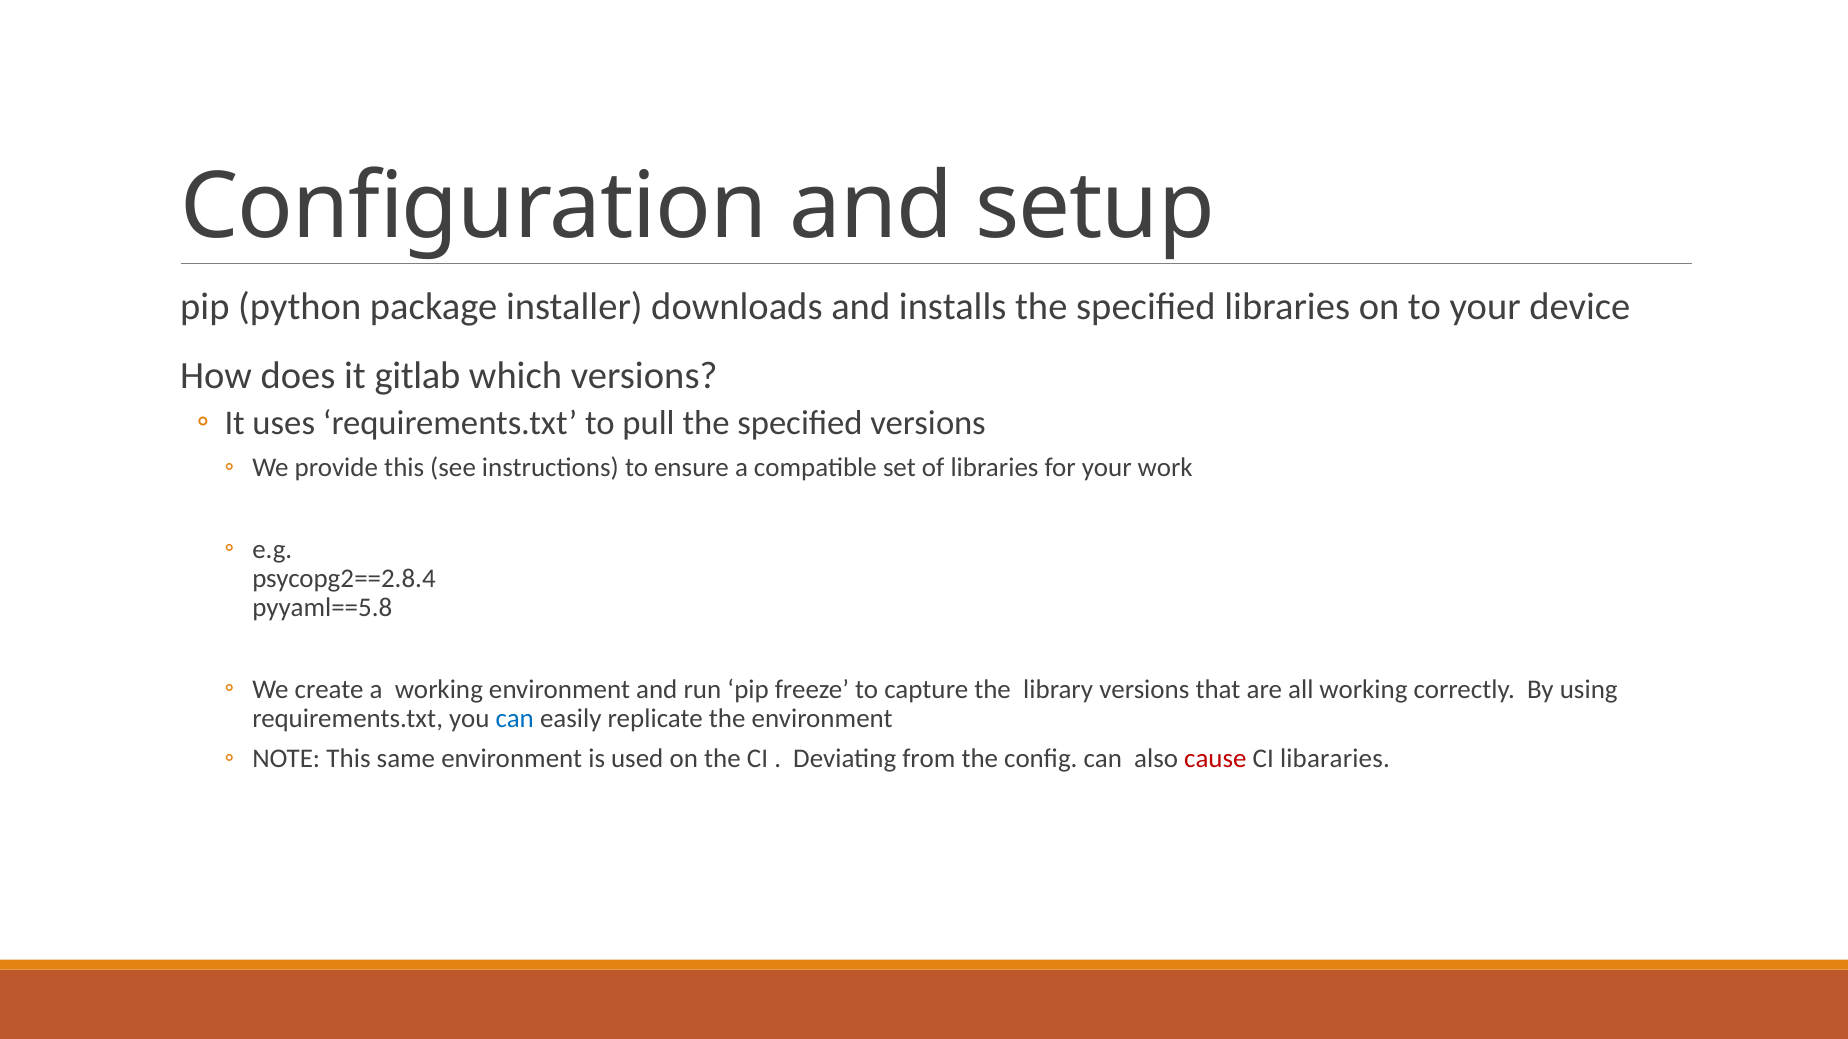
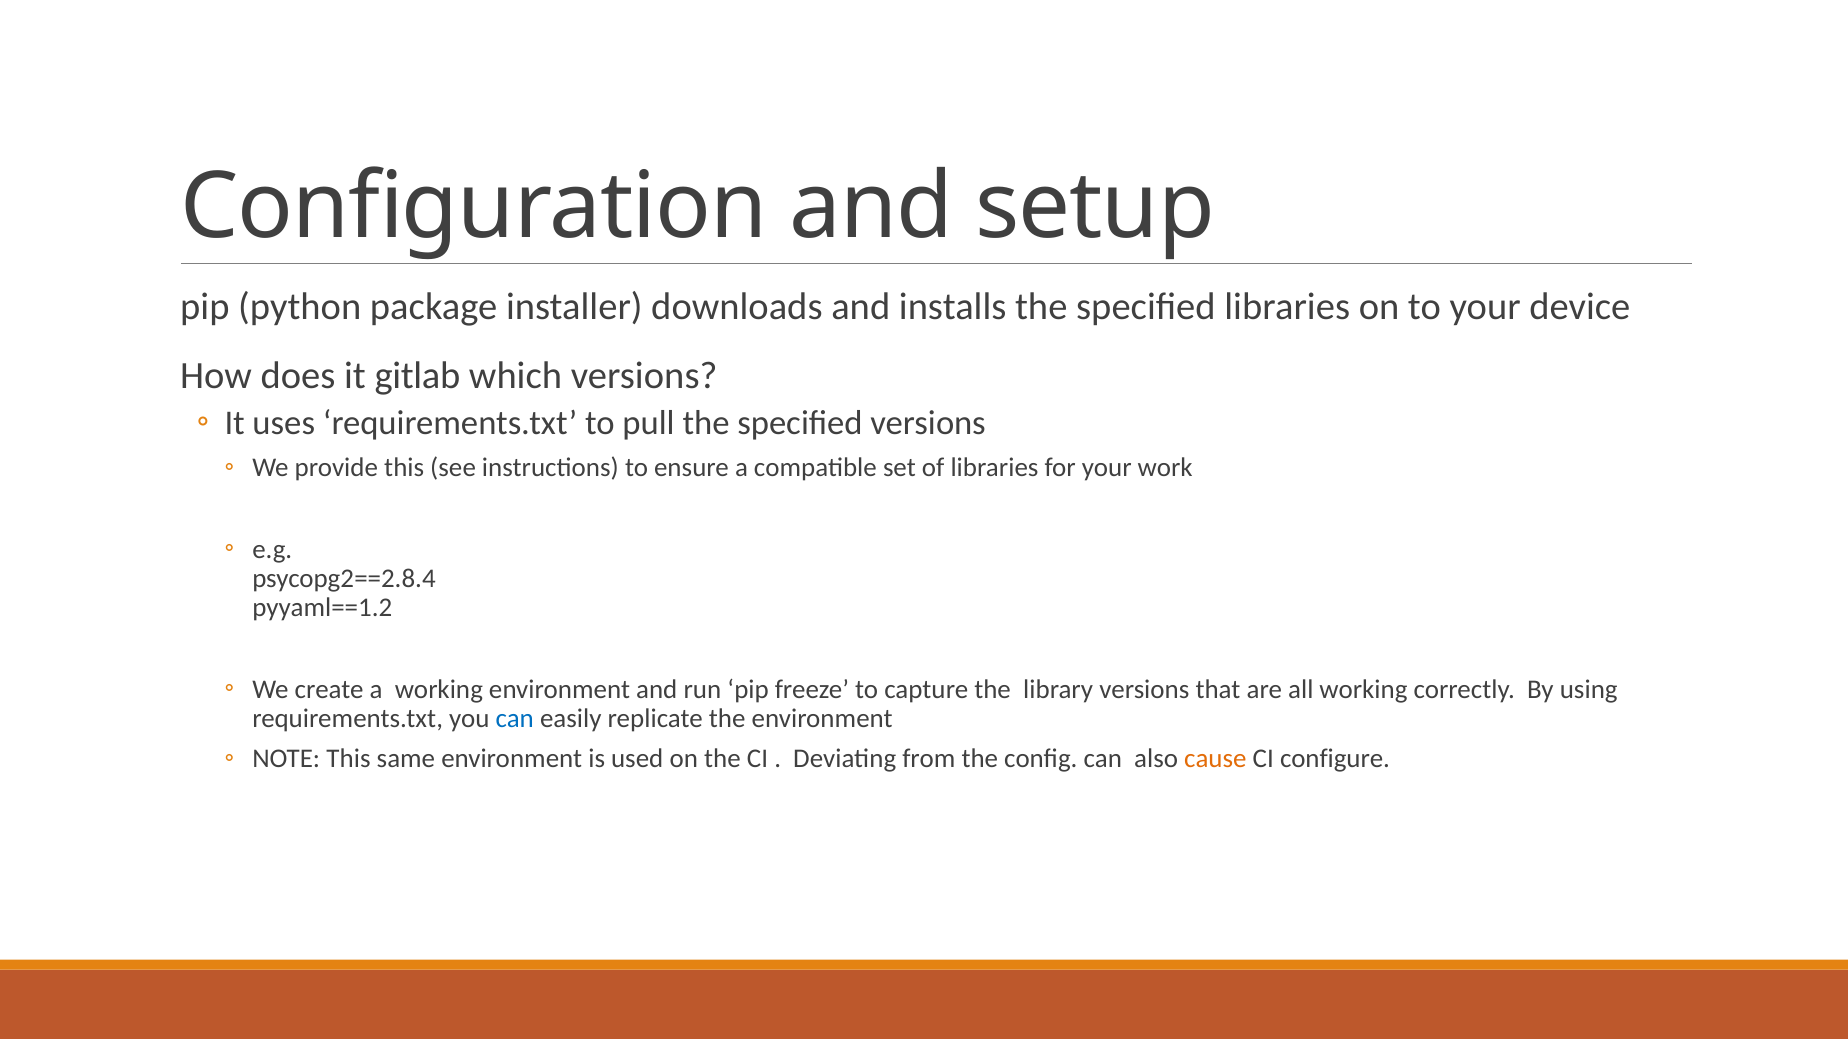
pyyaml==5.8: pyyaml==5.8 -> pyyaml==1.2
cause colour: red -> orange
libararies: libararies -> configure
